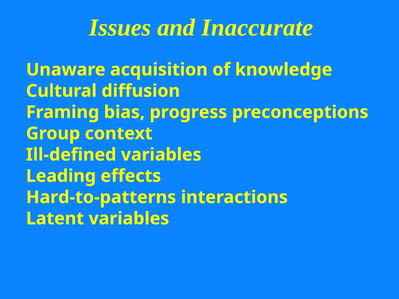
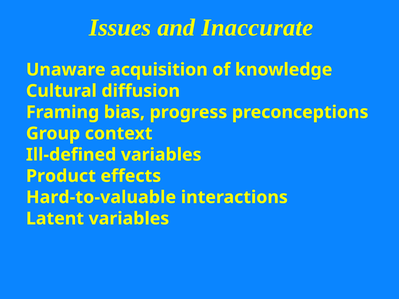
Leading: Leading -> Product
Hard-to-patterns: Hard-to-patterns -> Hard-to-valuable
